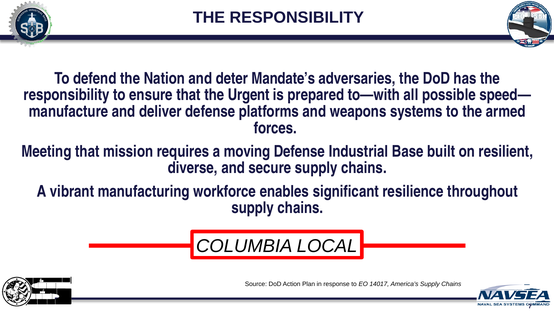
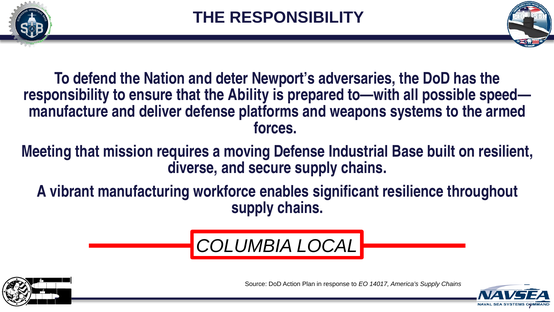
Mandate’s: Mandate’s -> Newport’s
Urgent: Urgent -> Ability
